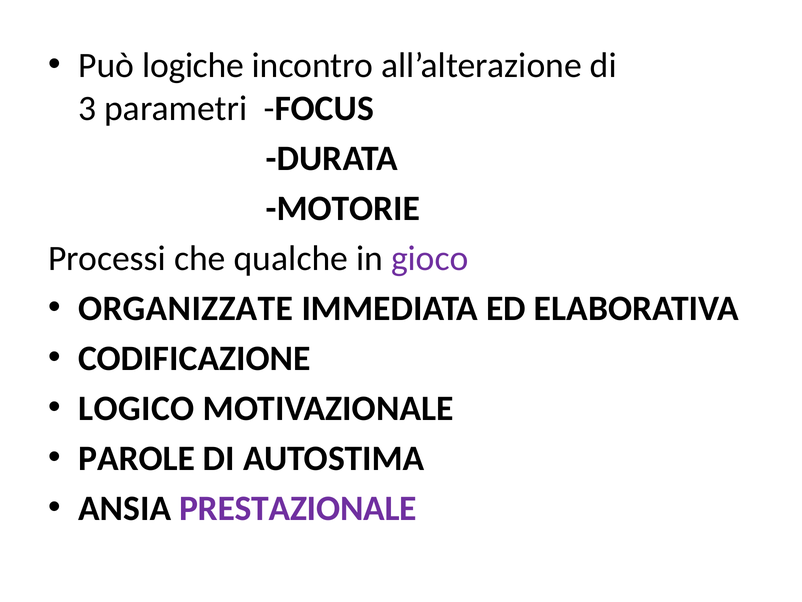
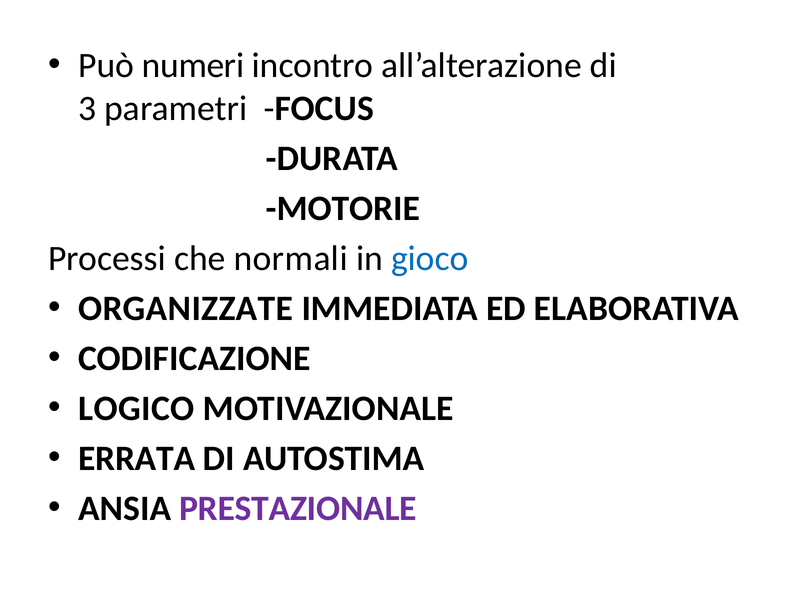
logiche: logiche -> numeri
qualche: qualche -> normali
gioco colour: purple -> blue
PAROLE: PAROLE -> ERRATA
